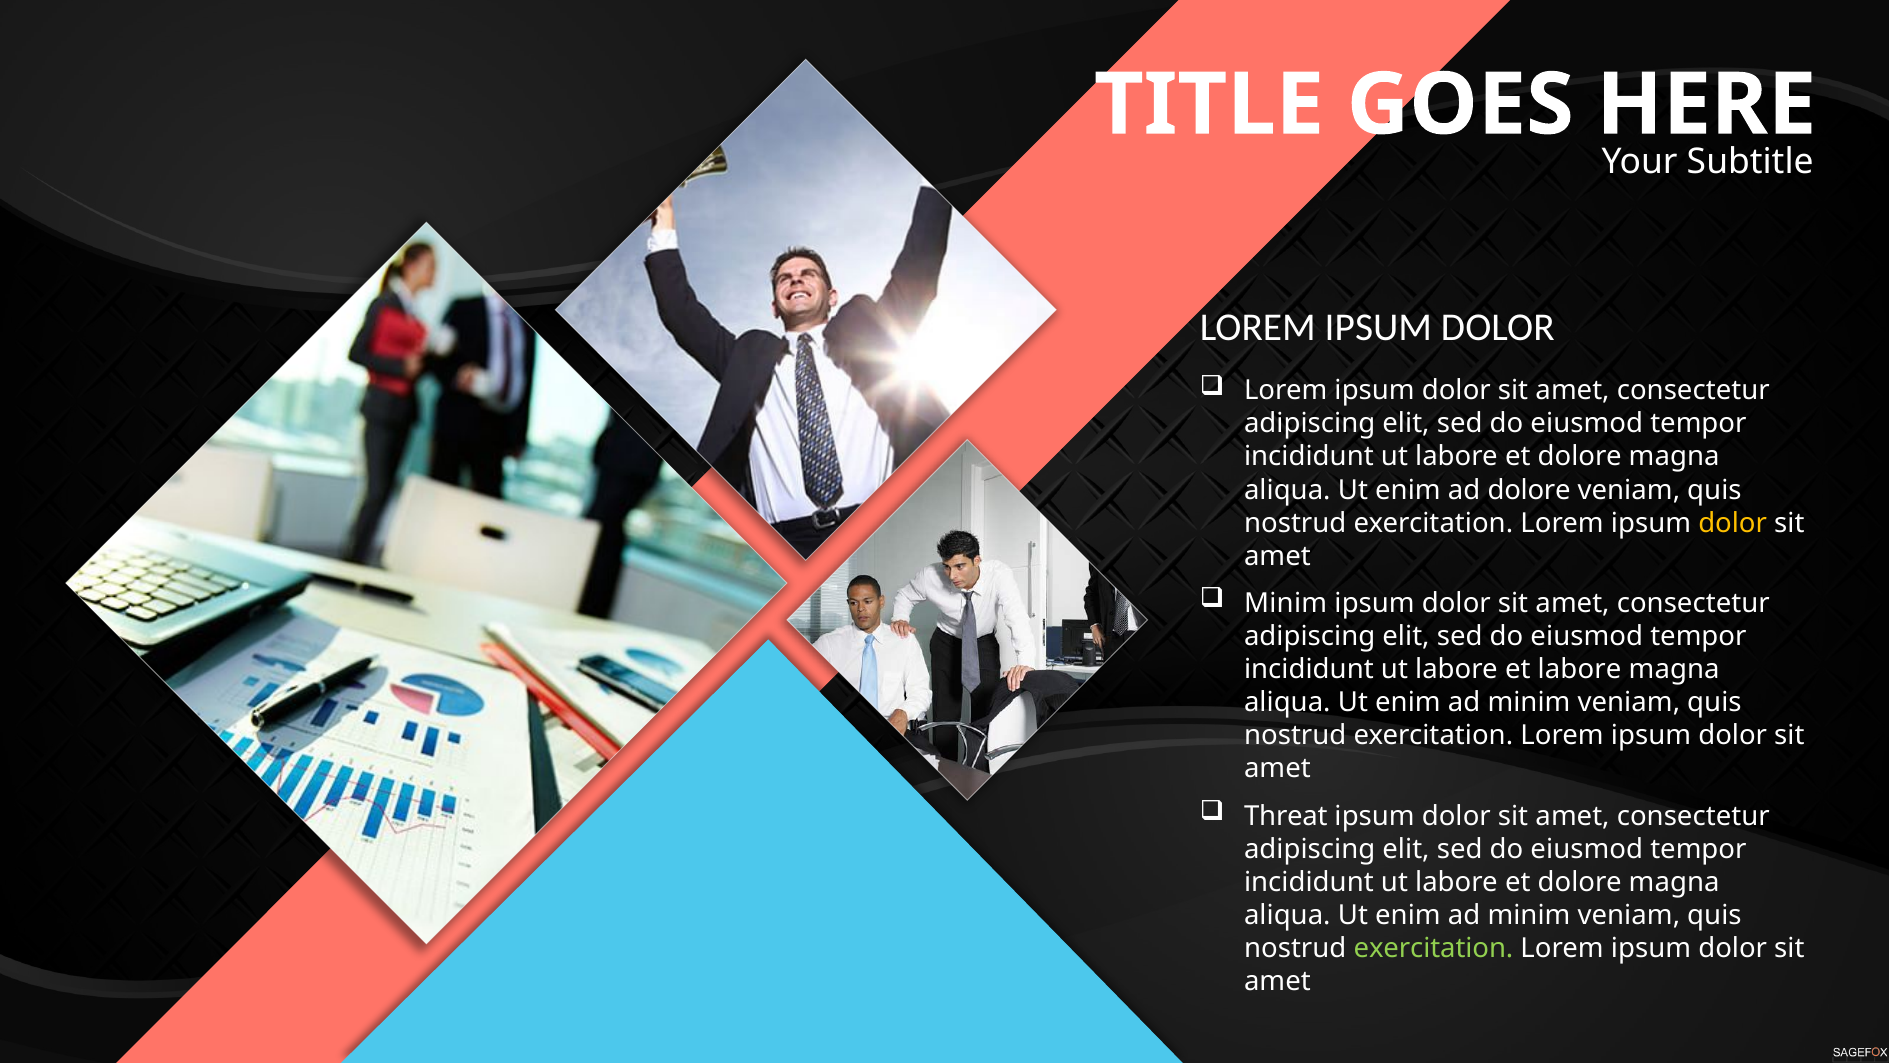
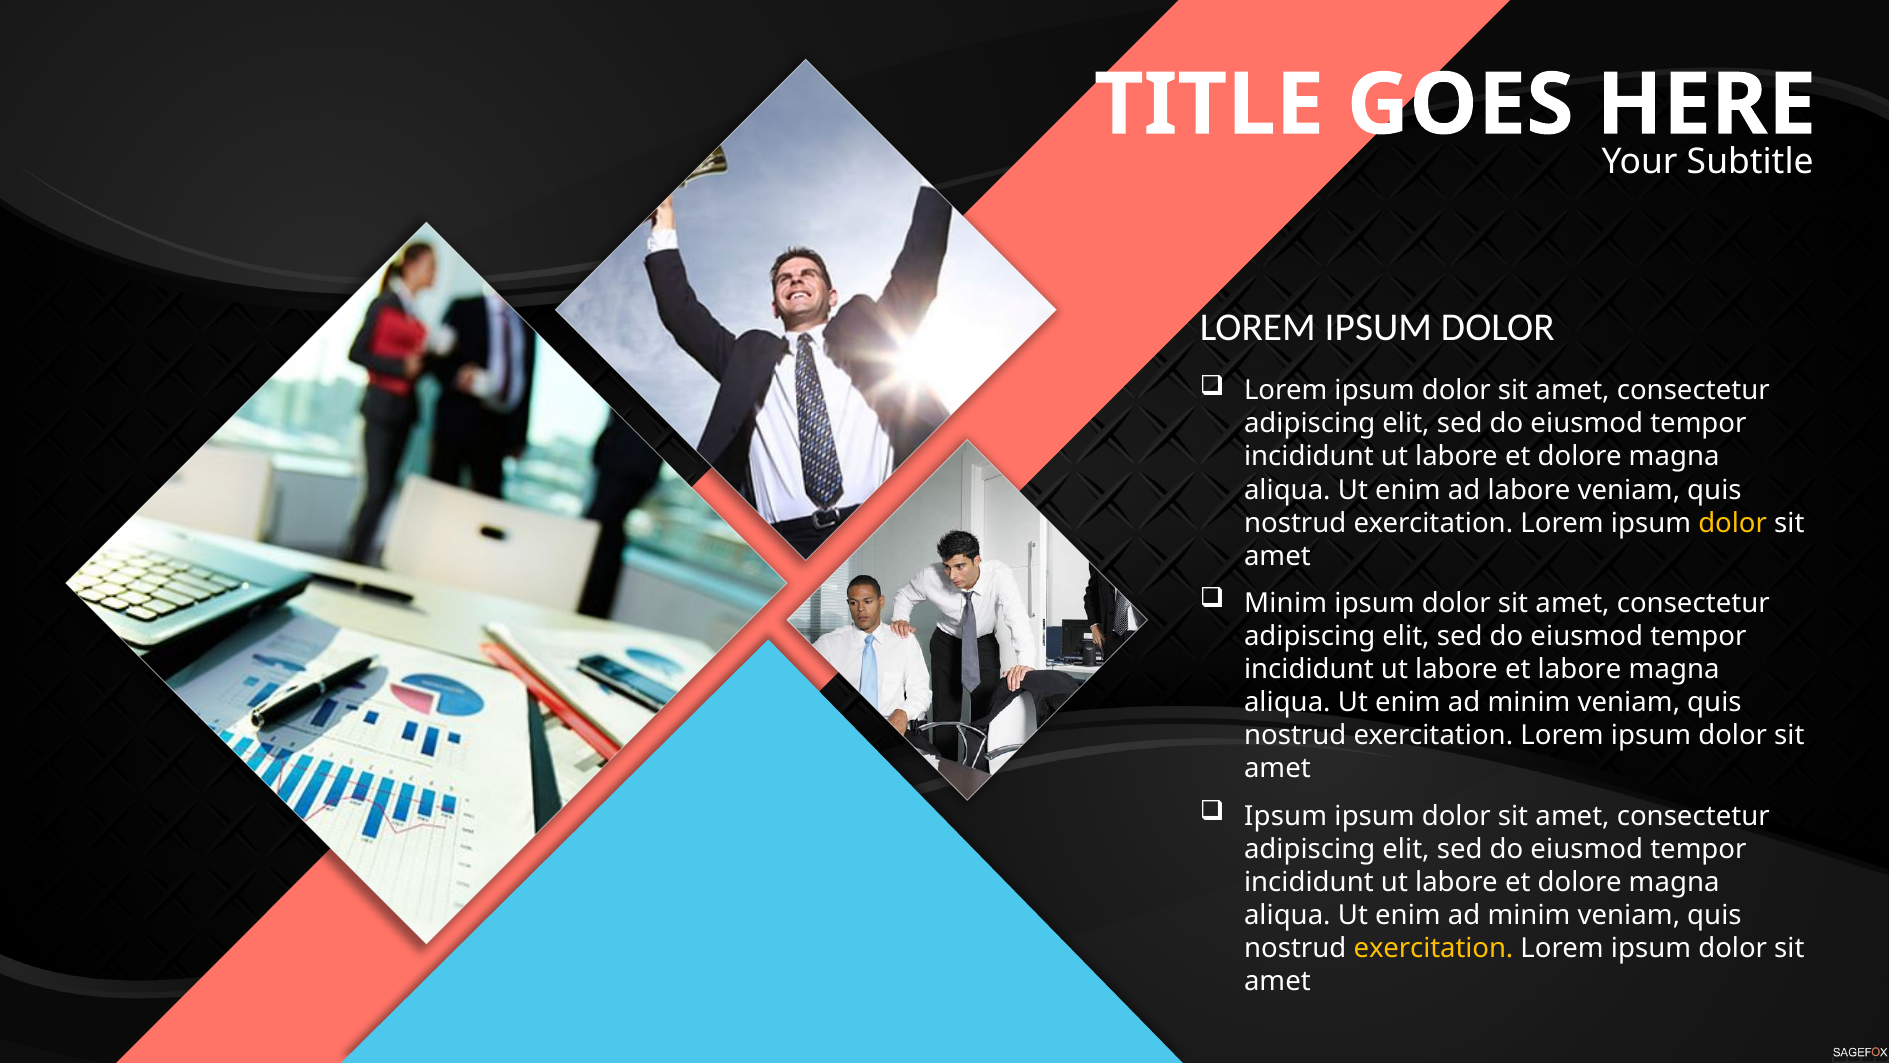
ad dolore: dolore -> labore
Threat at (1286, 816): Threat -> Ipsum
exercitation at (1433, 948) colour: light green -> yellow
